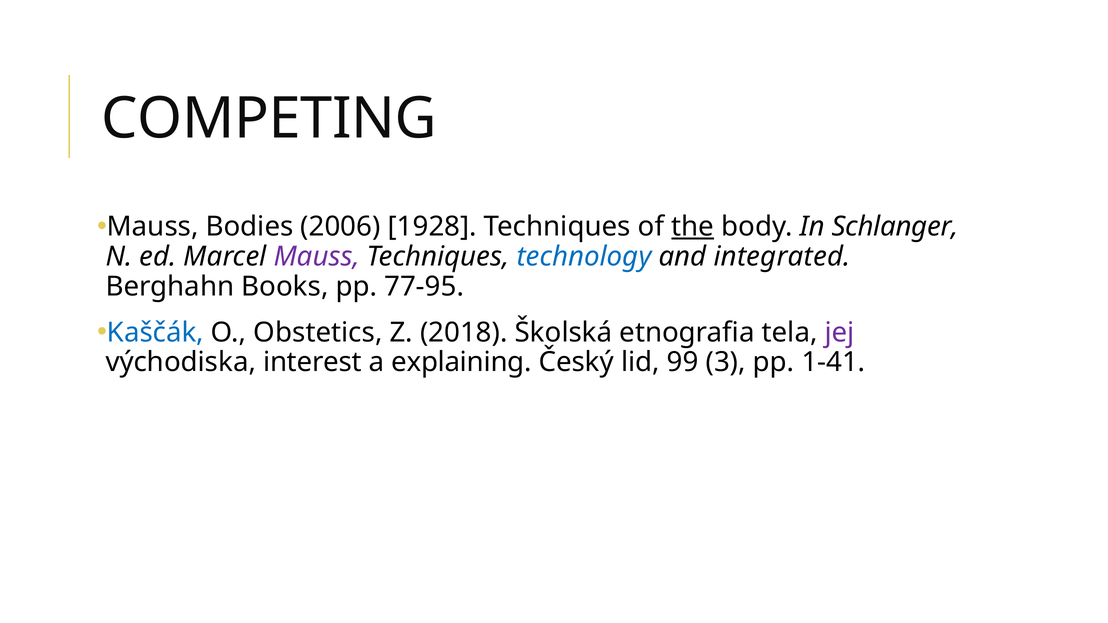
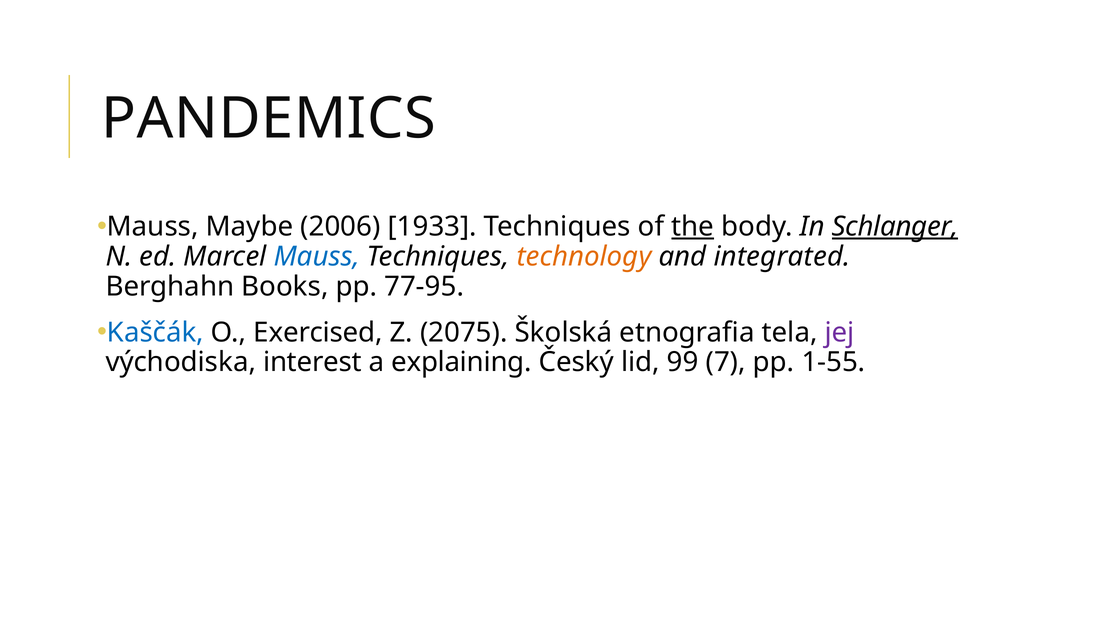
COMPETING: COMPETING -> PANDEMICS
Bodies: Bodies -> Maybe
1928: 1928 -> 1933
Schlanger underline: none -> present
Mauss at (317, 257) colour: purple -> blue
technology colour: blue -> orange
Obstetics: Obstetics -> Exercised
2018: 2018 -> 2075
3: 3 -> 7
1-41: 1-41 -> 1-55
